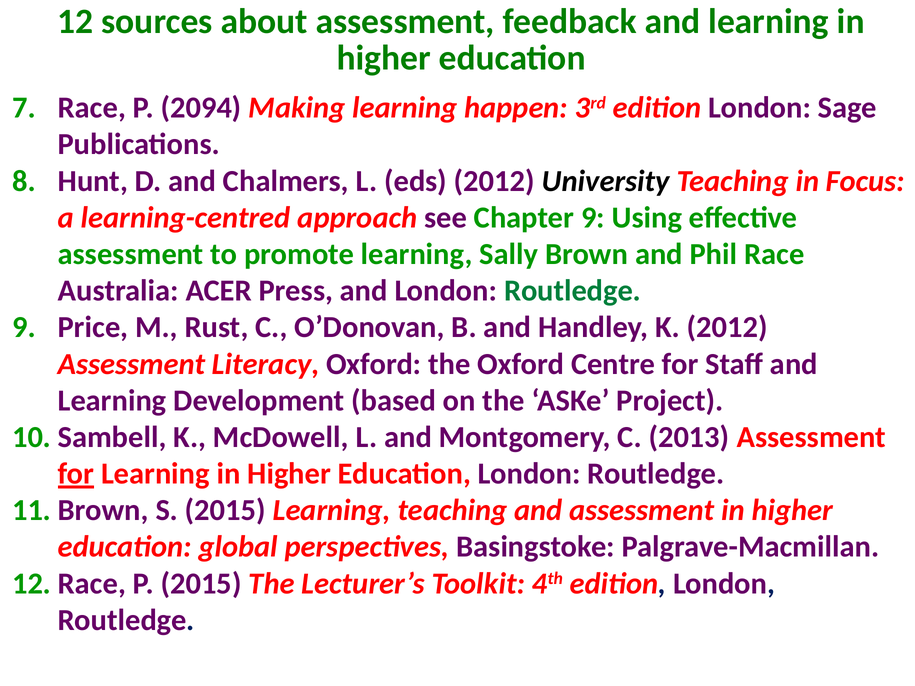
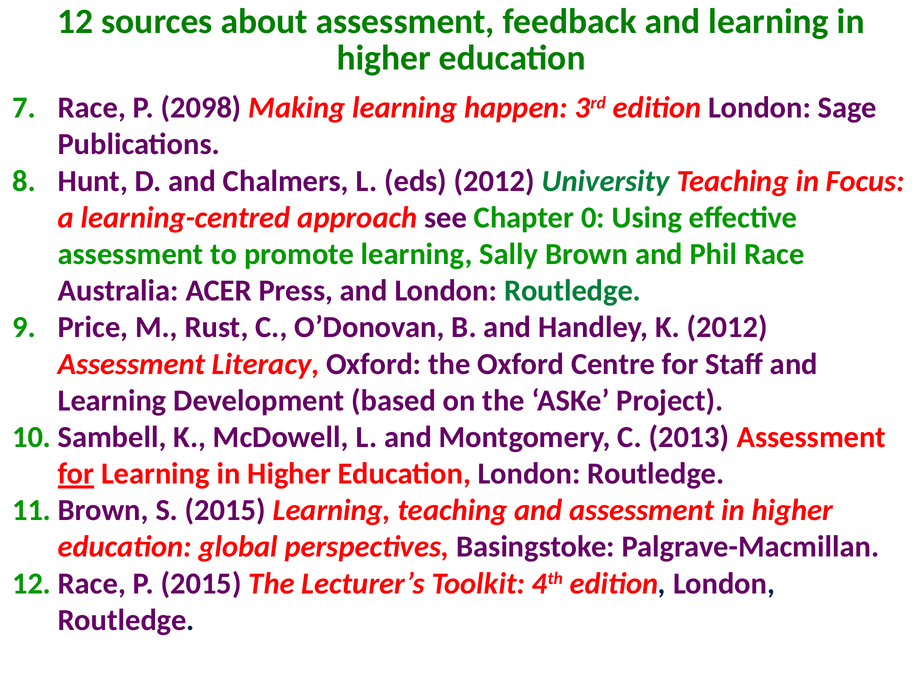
2094: 2094 -> 2098
University colour: black -> green
Chapter 9: 9 -> 0
